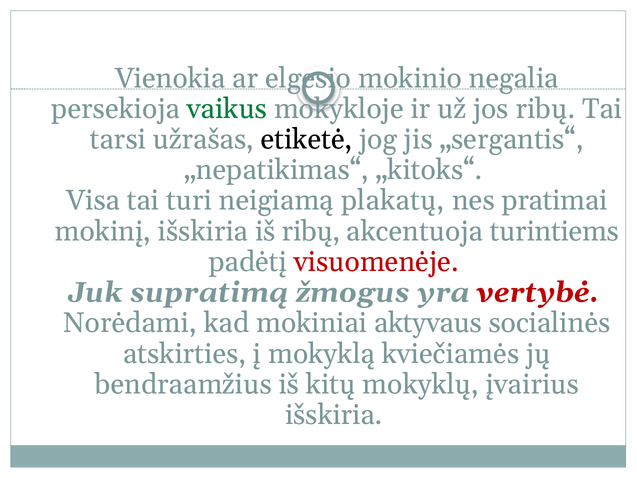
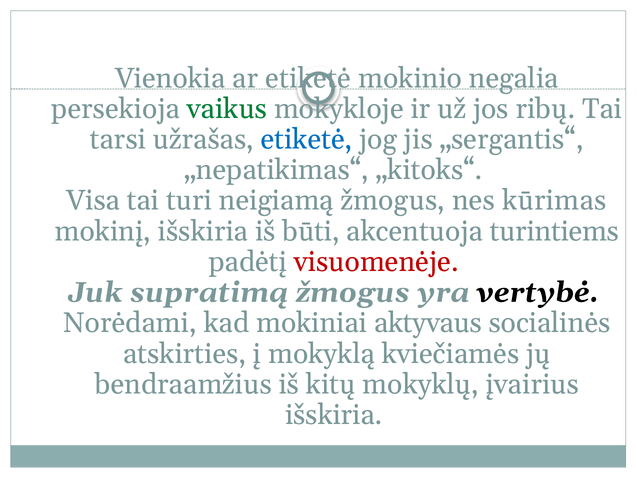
ar elgesio: elgesio -> etiketė
etiketė at (307, 139) colour: black -> blue
neigiamą plakatų: plakatų -> žmogus
pratimai: pratimai -> kūrimas
iš ribų: ribų -> būti
vertybė colour: red -> black
